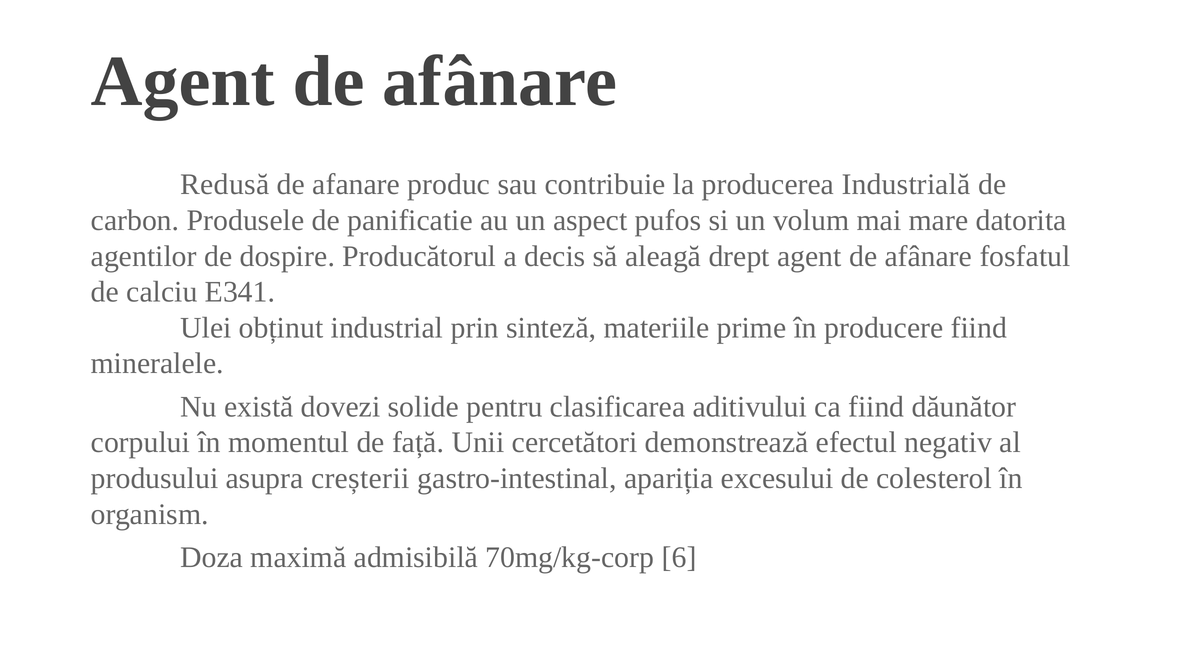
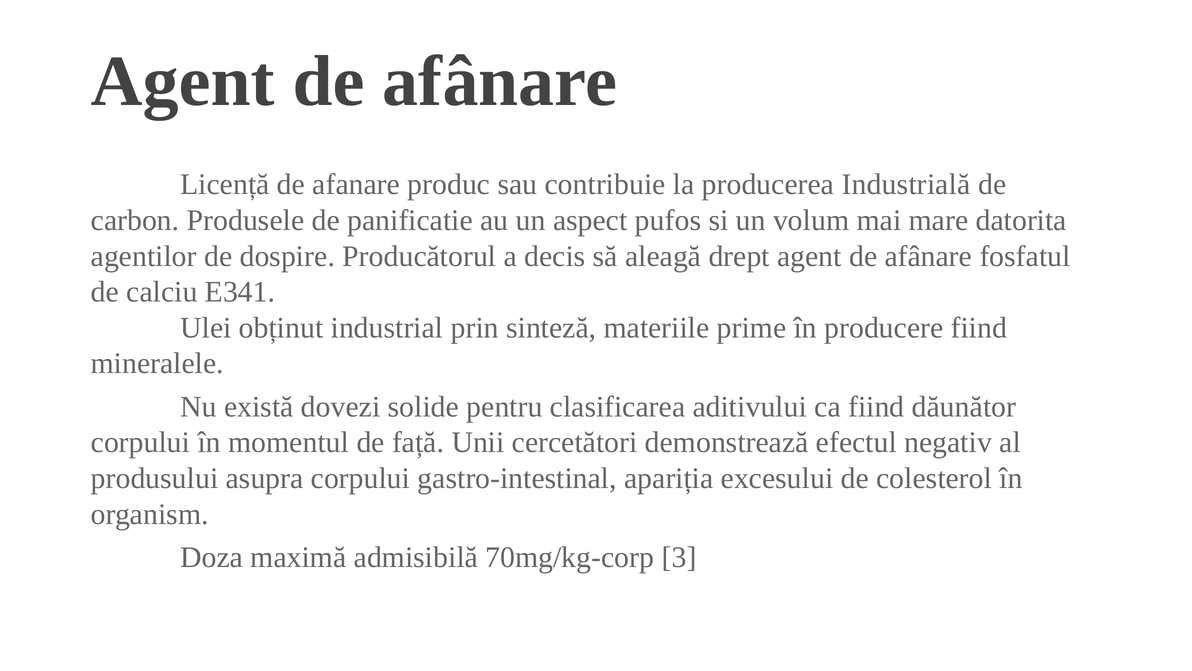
Redusă: Redusă -> Licență
asupra creșterii: creșterii -> corpului
6: 6 -> 3
